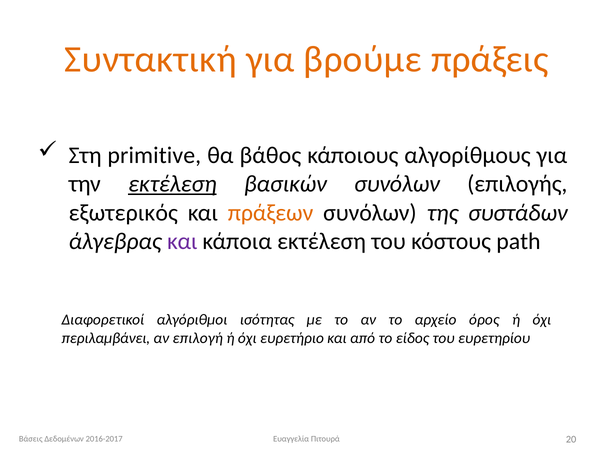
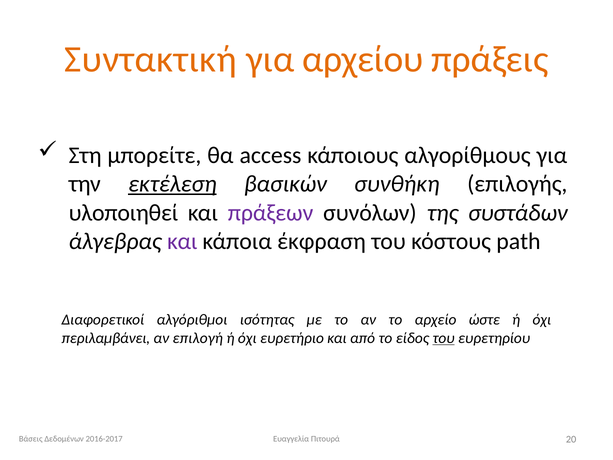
βρούμε: βρούμε -> αρχείου
primitive: primitive -> μπορείτε
βάθος: βάθος -> access
βασικών συνόλων: συνόλων -> συνθήκη
εξωτερικός: εξωτερικός -> υλοποιηθεί
πράξεων colour: orange -> purple
κάποια εκτέλεση: εκτέλεση -> έκφραση
όρος: όρος -> ώστε
του at (444, 338) underline: none -> present
